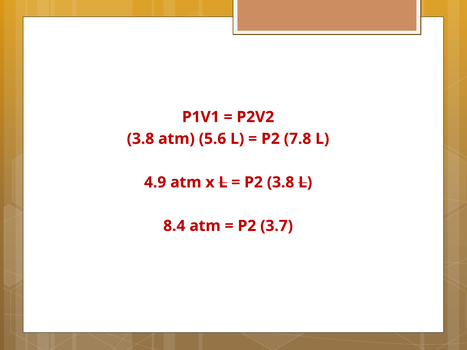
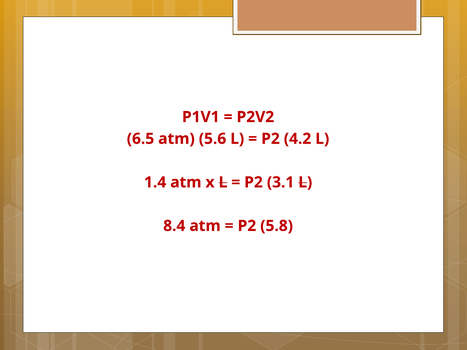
3.8 at (140, 139): 3.8 -> 6.5
7.8: 7.8 -> 4.2
4.9: 4.9 -> 1.4
P2 3.8: 3.8 -> 3.1
3.7: 3.7 -> 5.8
